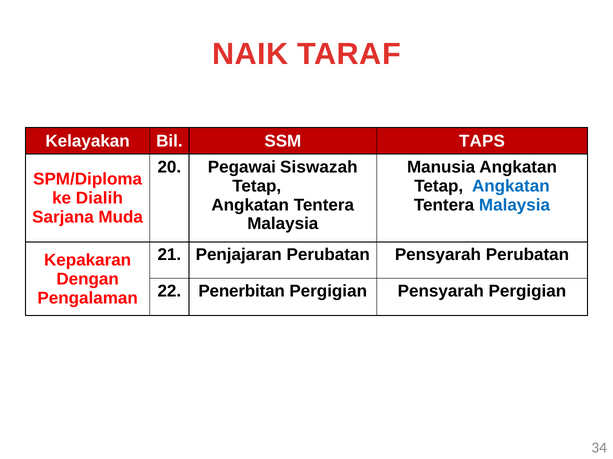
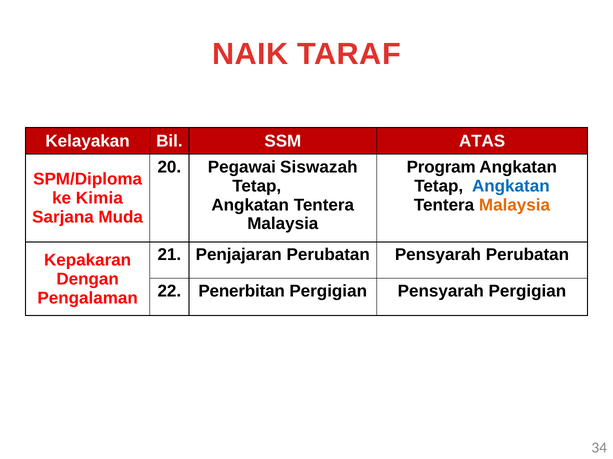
TAPS: TAPS -> ATAS
Manusia: Manusia -> Program
Dialih: Dialih -> Kimia
Malaysia at (514, 205) colour: blue -> orange
